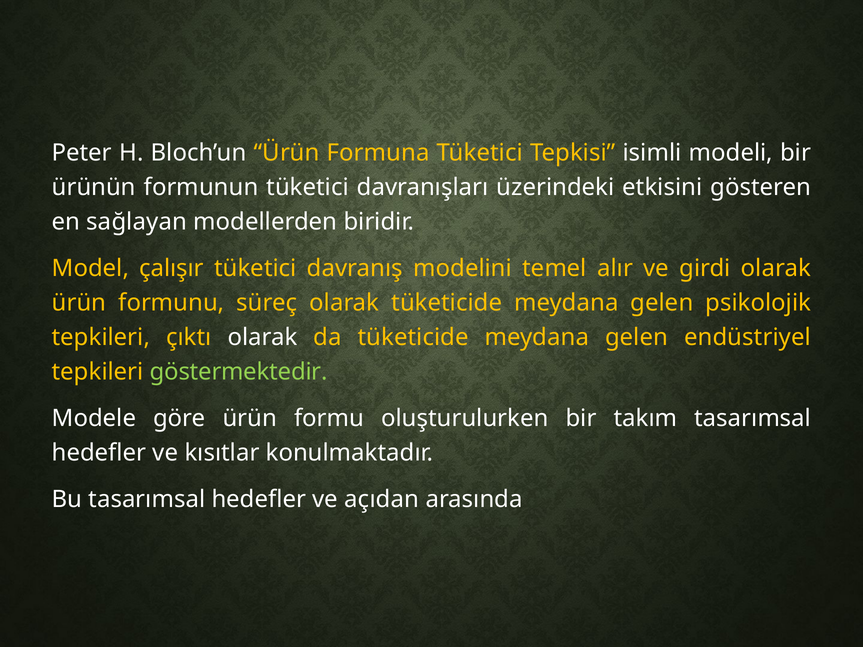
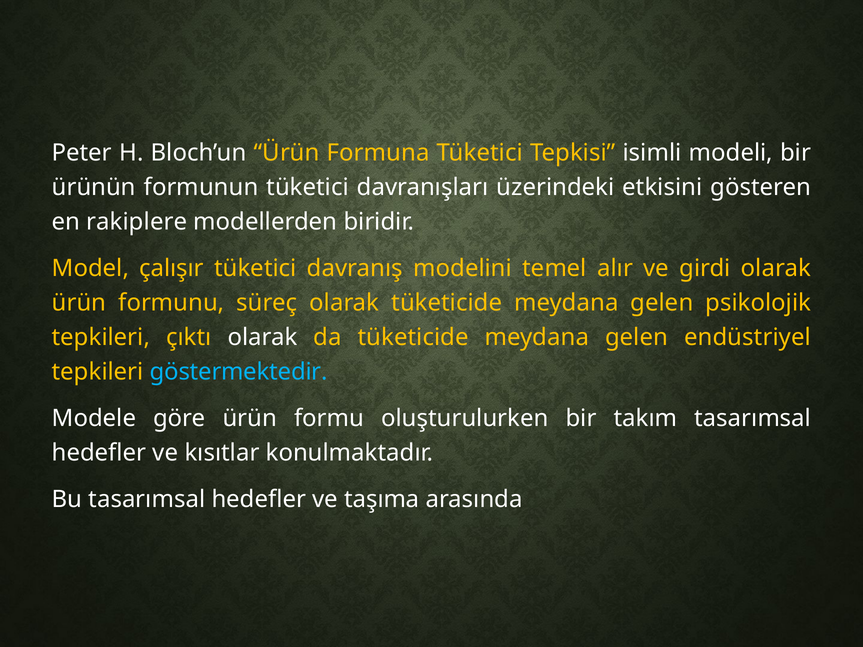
sağlayan: sağlayan -> rakiplere
göstermektedir colour: light green -> light blue
açıdan: açıdan -> taşıma
